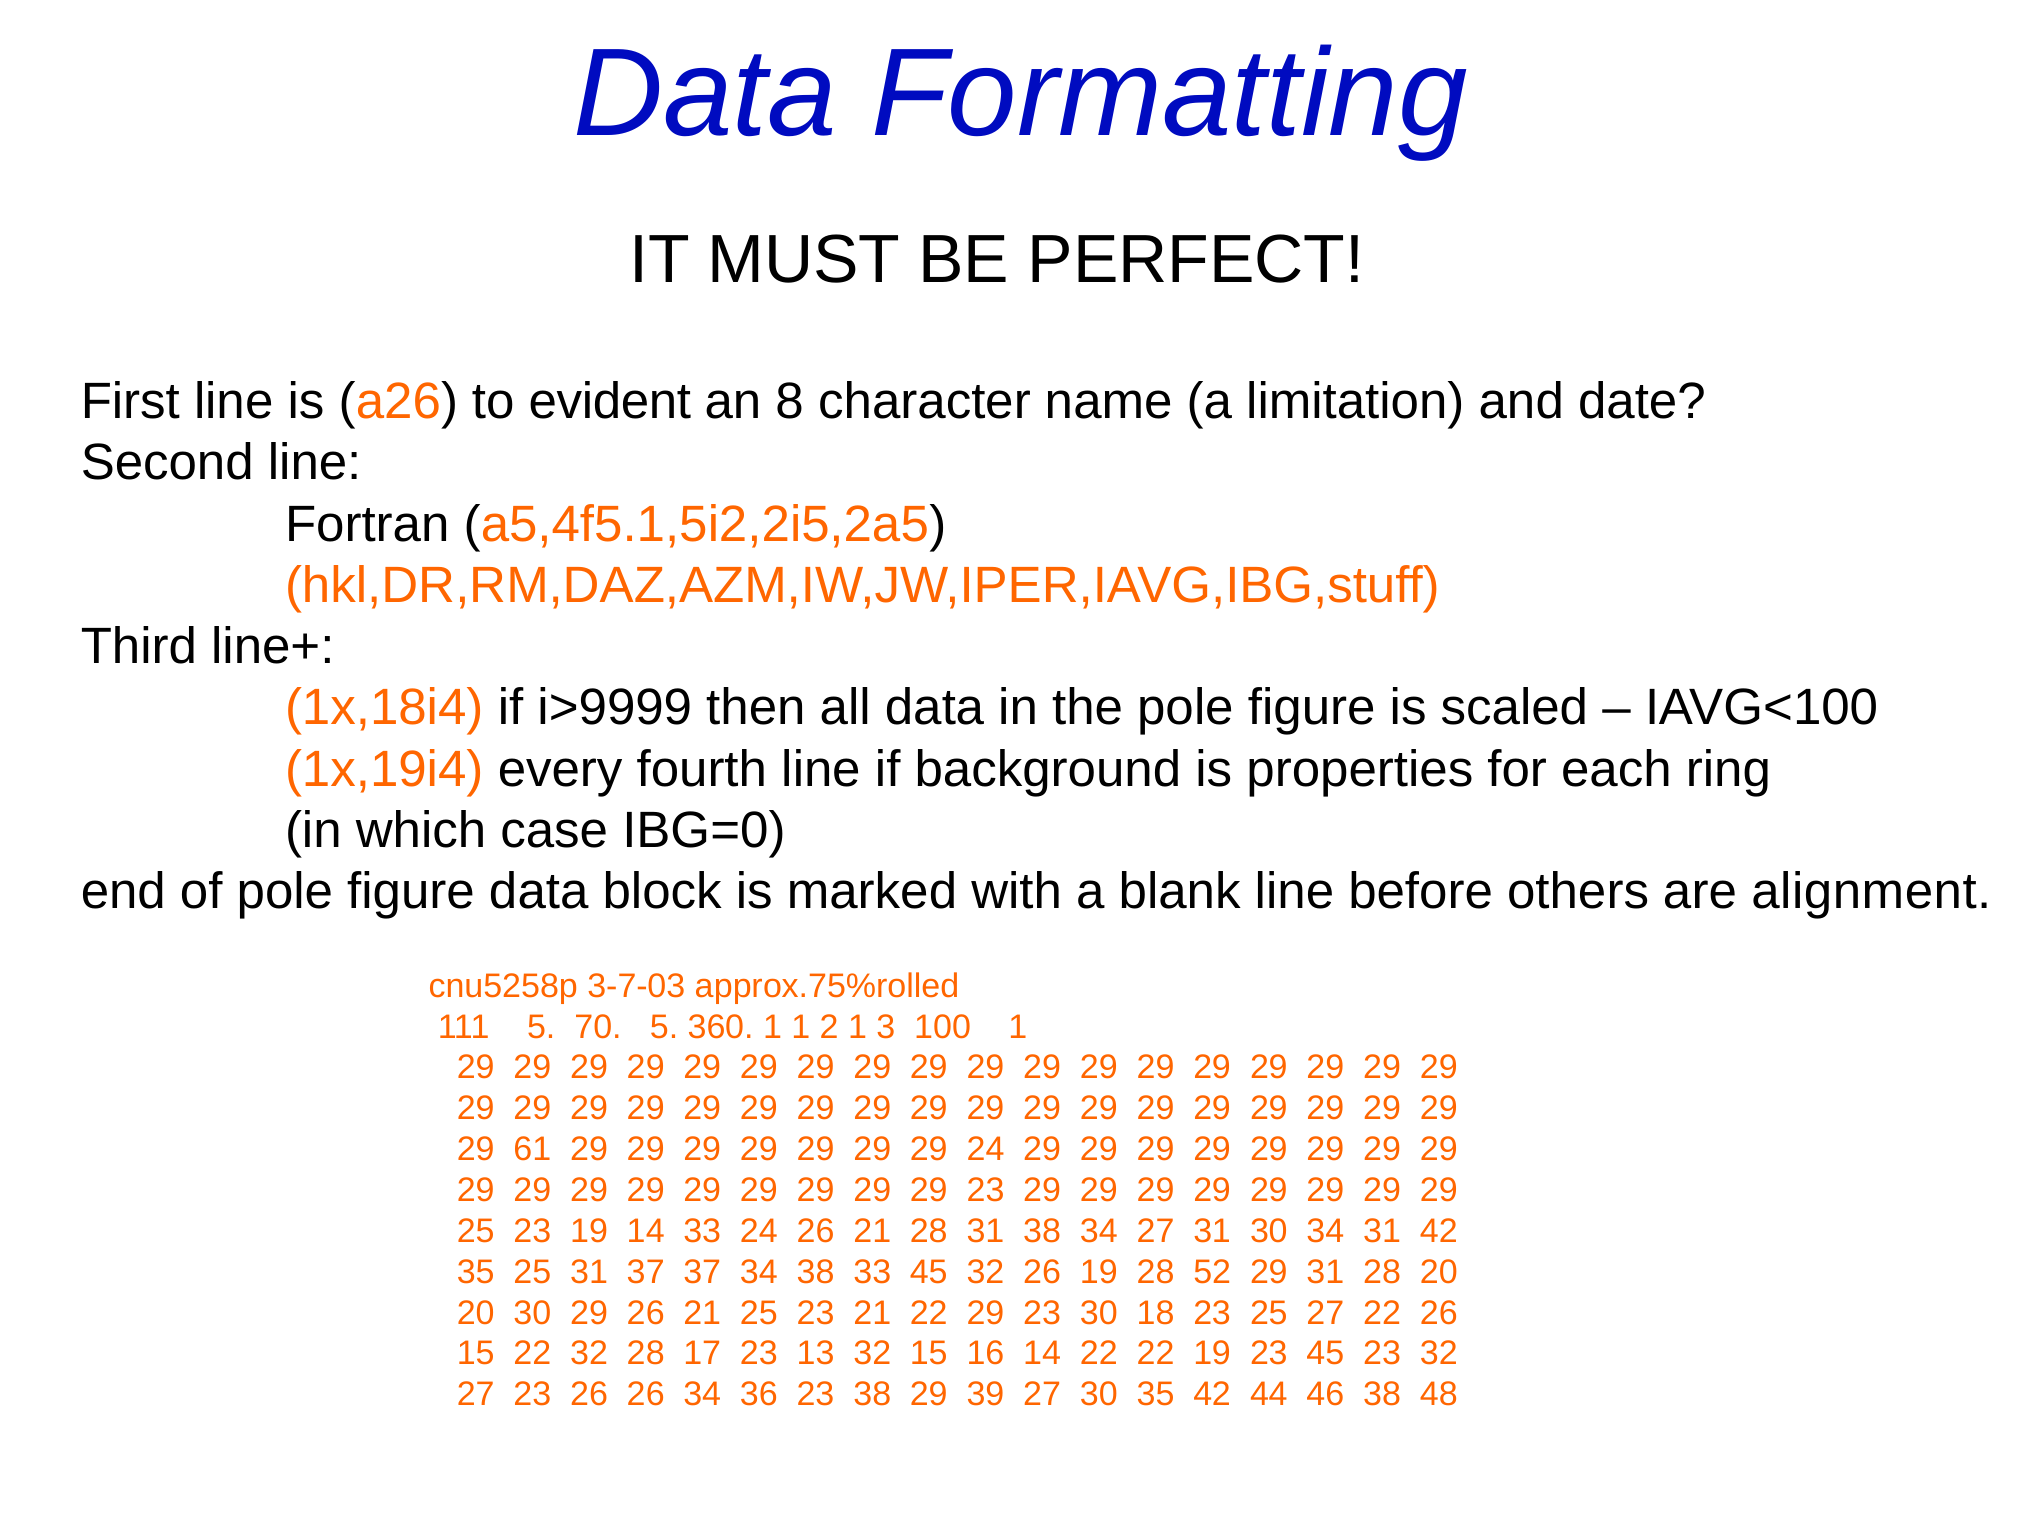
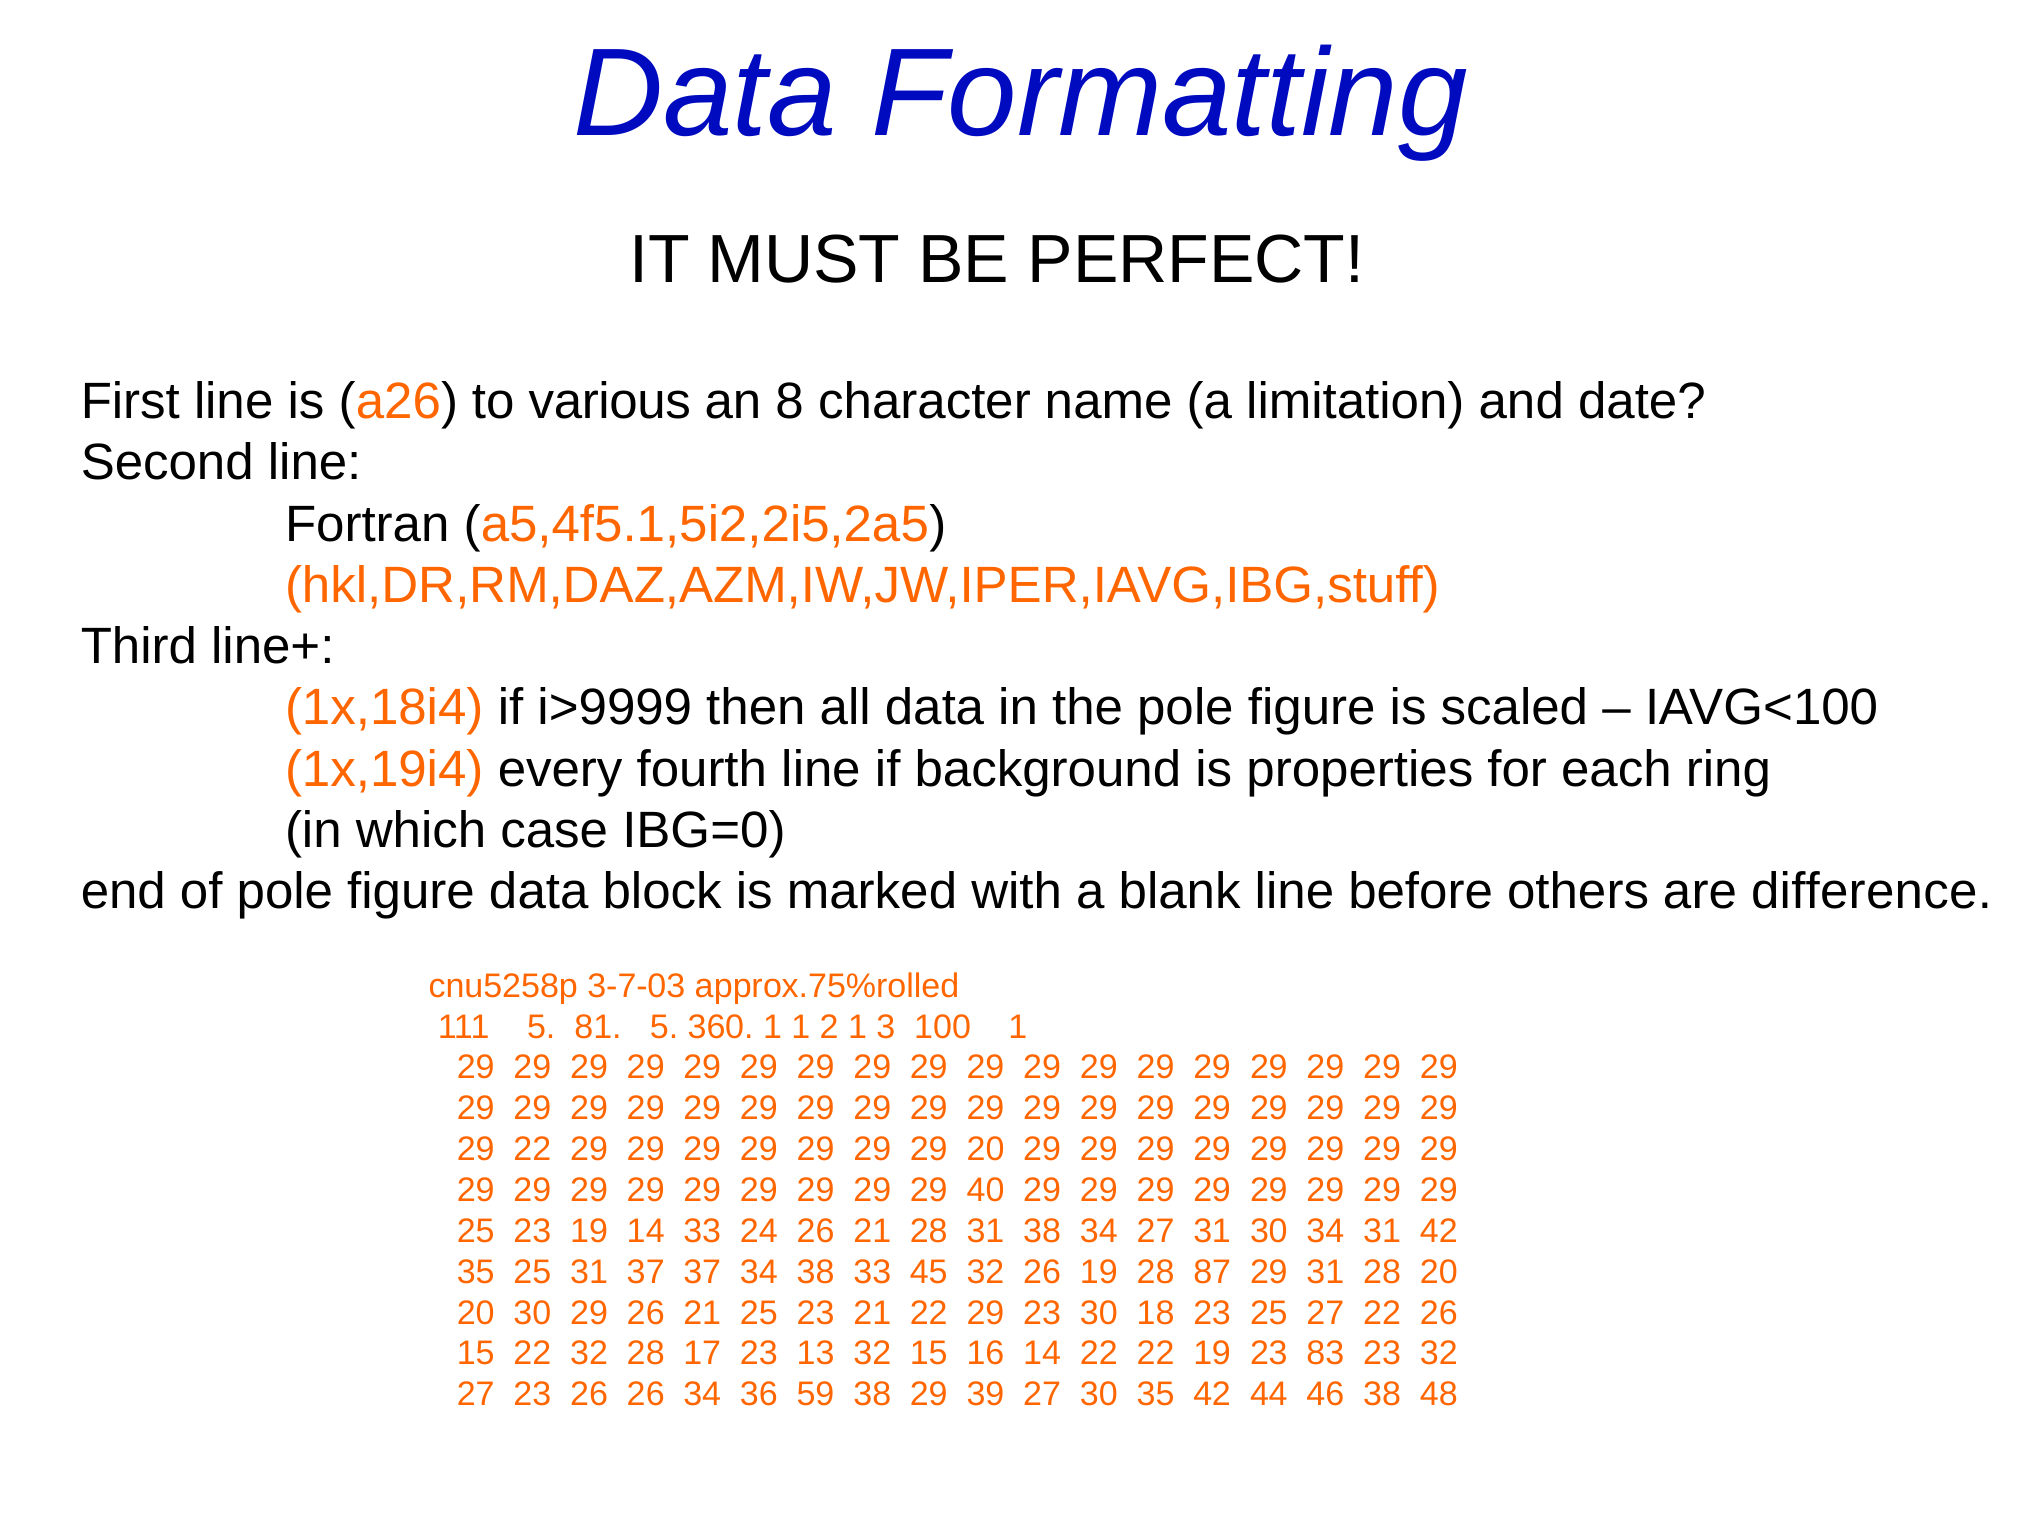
evident: evident -> various
alignment: alignment -> difference
70: 70 -> 81
29 61: 61 -> 22
29 24: 24 -> 20
29 29 23: 23 -> 40
52: 52 -> 87
23 45: 45 -> 83
36 23: 23 -> 59
